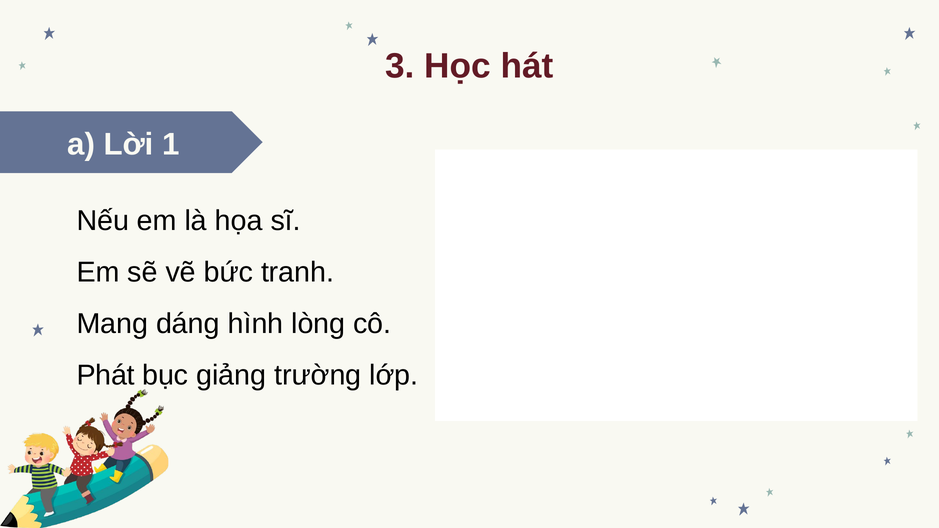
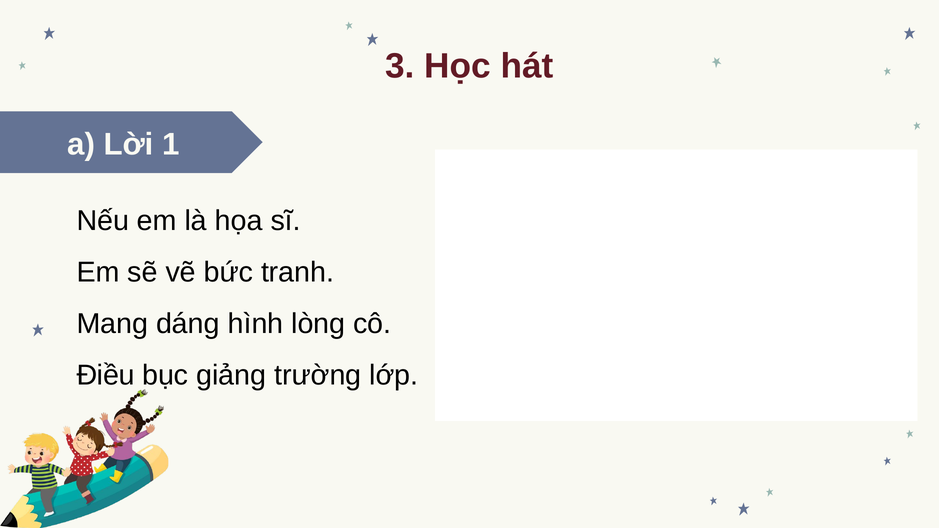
Phát: Phát -> Điều
